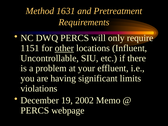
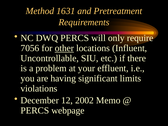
1151: 1151 -> 7056
19: 19 -> 12
